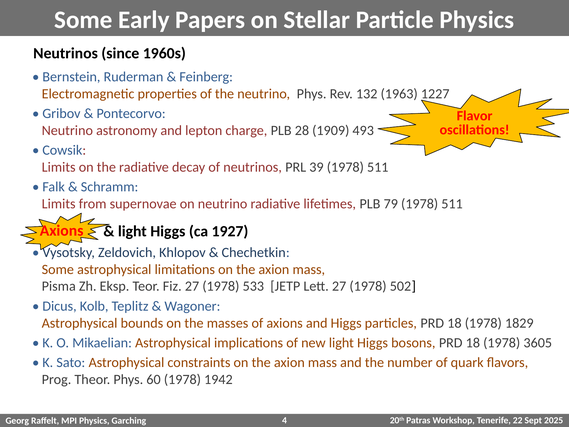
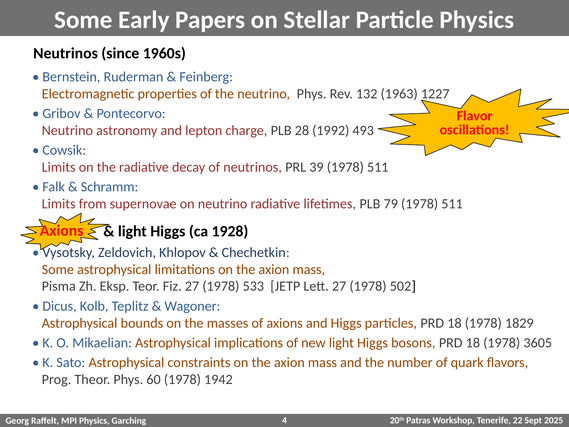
1909: 1909 -> 1992
1927: 1927 -> 1928
